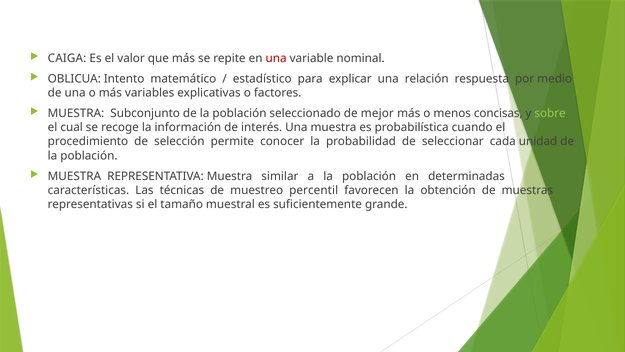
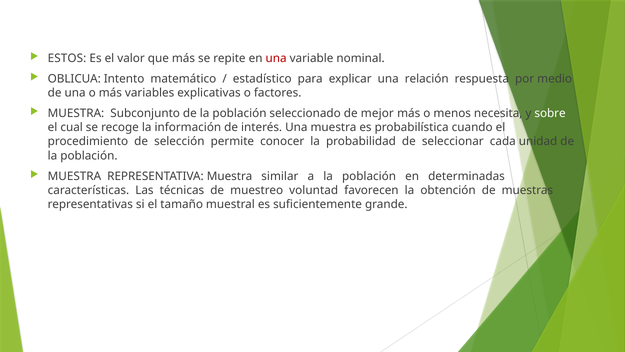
CAIGA: CAIGA -> ESTOS
concisas: concisas -> necesita
sobre colour: light green -> white
percentil: percentil -> voluntad
